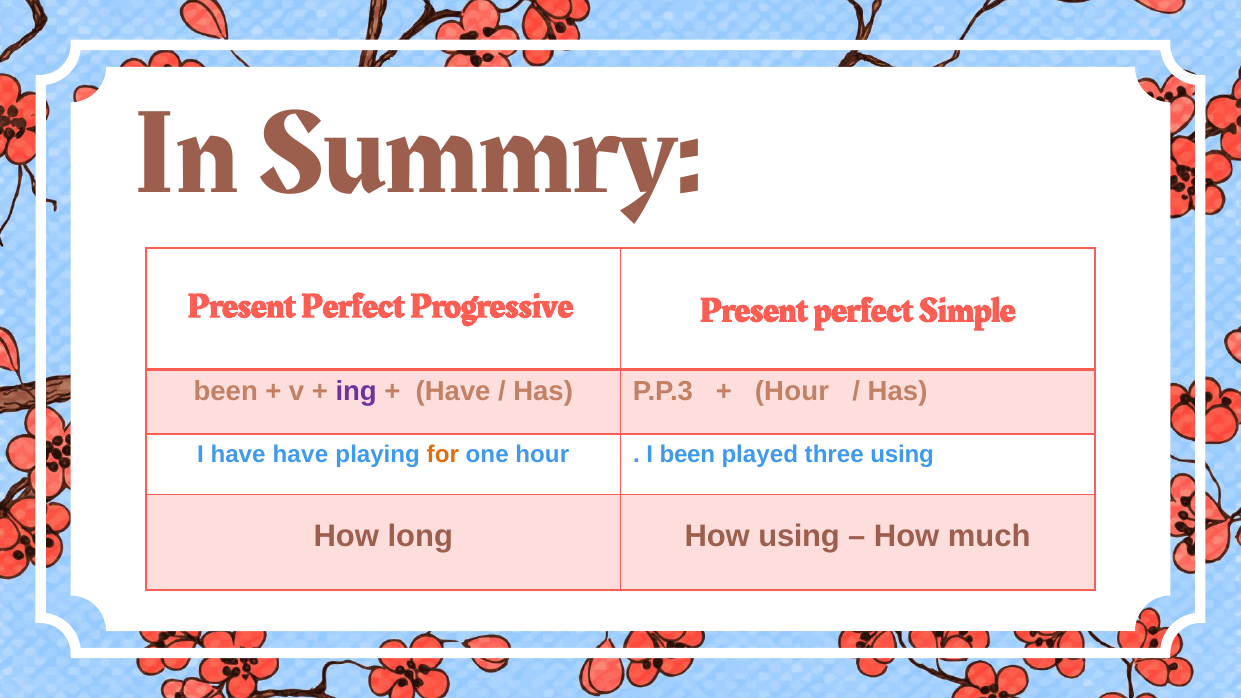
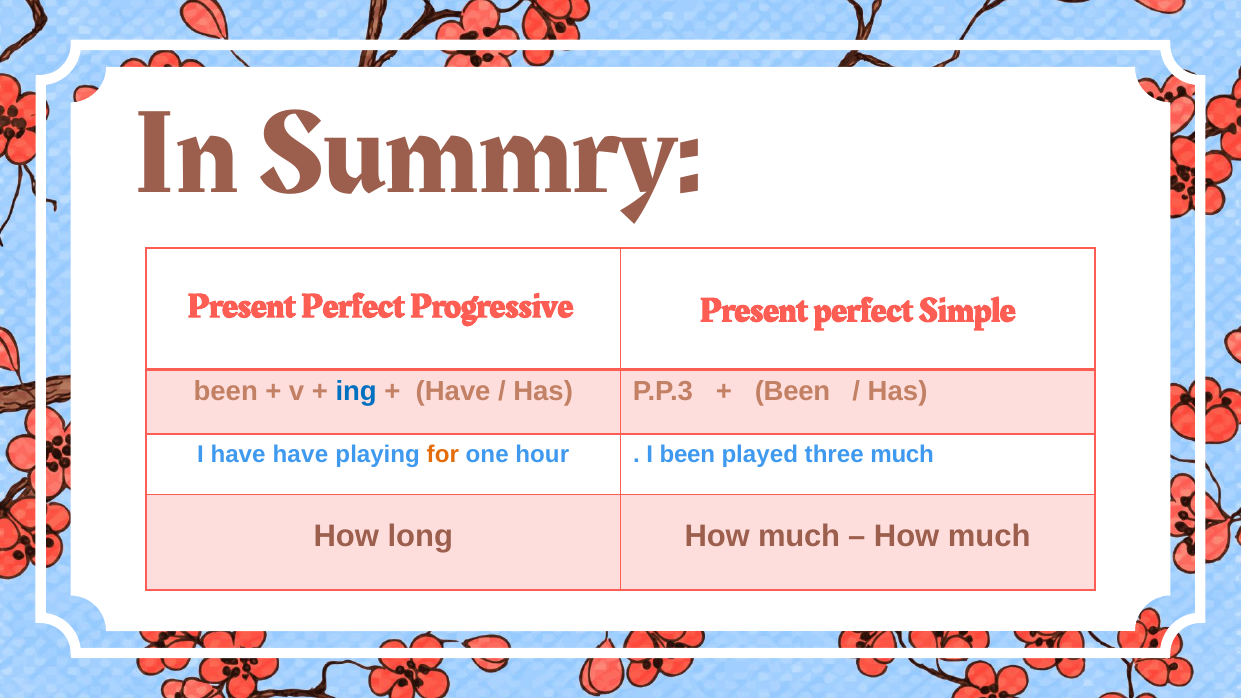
ing colour: purple -> blue
Hour at (797, 392): Hour -> Been
three using: using -> much
long How using: using -> much
